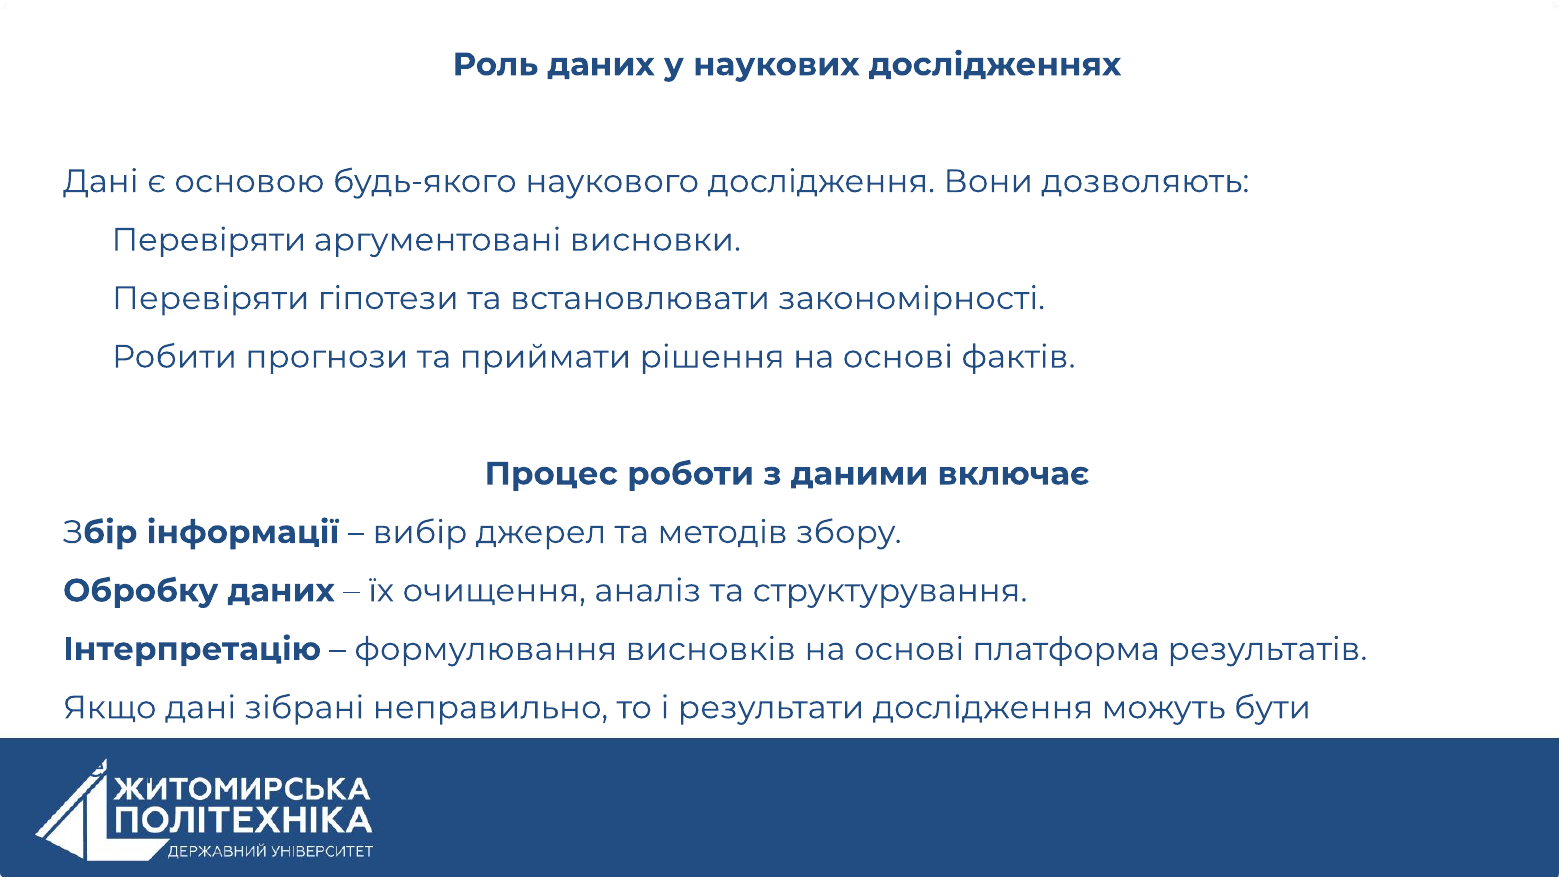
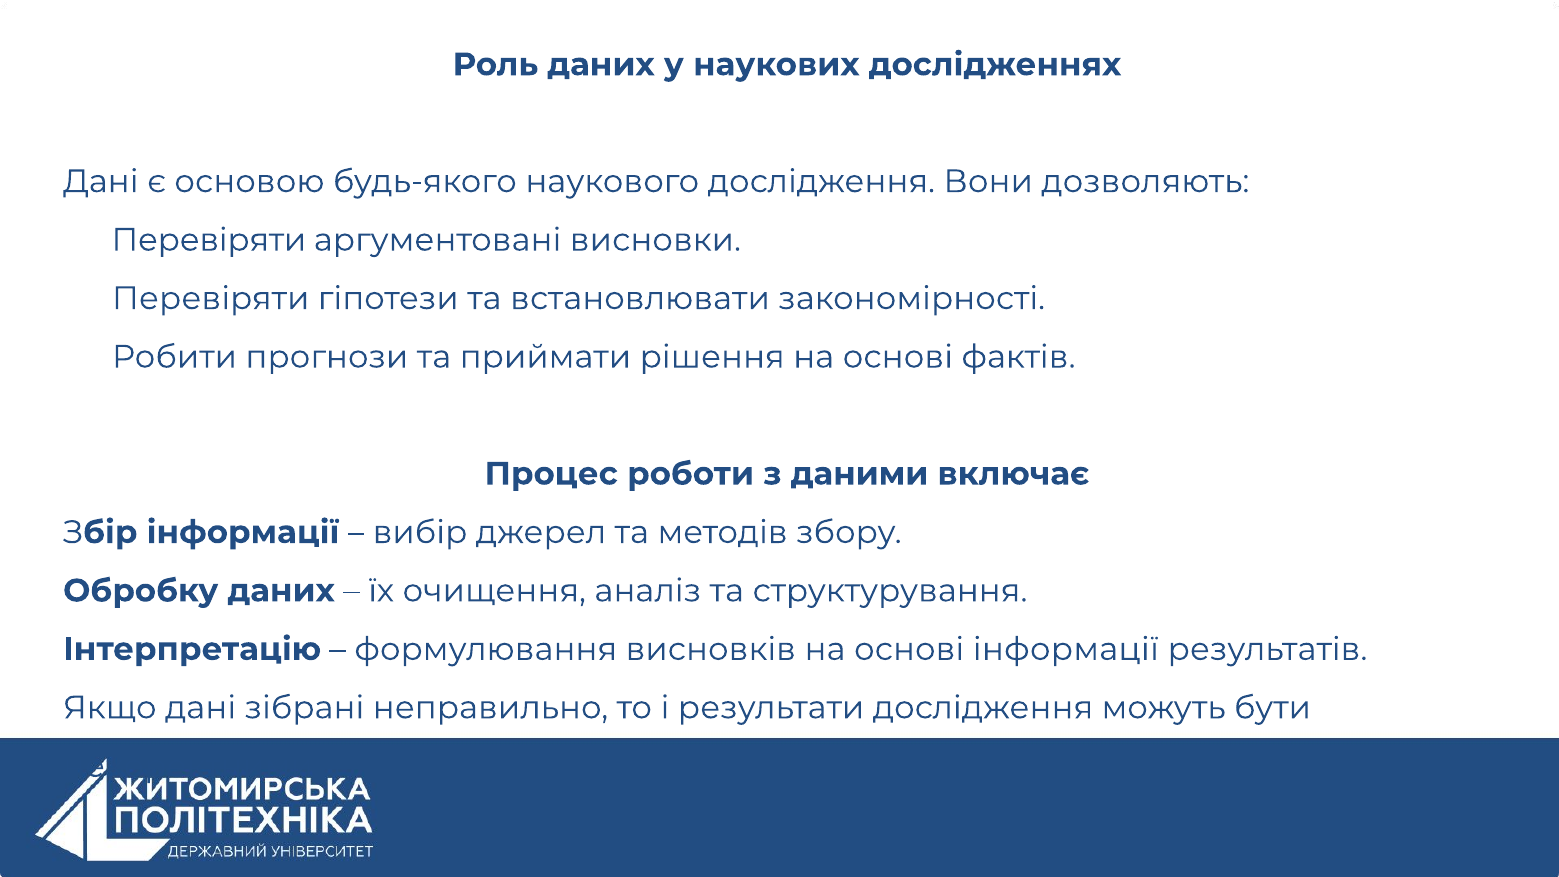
основі платформа: платформа -> інформації
